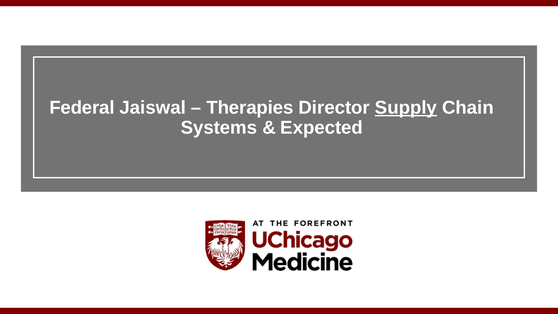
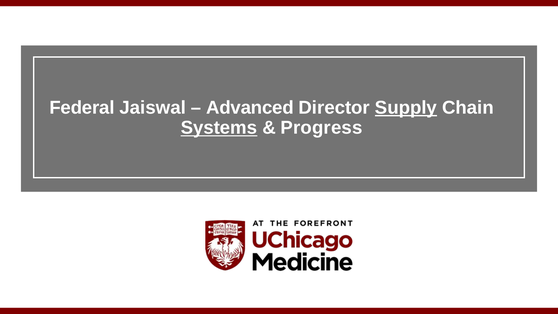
Therapies: Therapies -> Advanced
Systems underline: none -> present
Expected: Expected -> Progress
